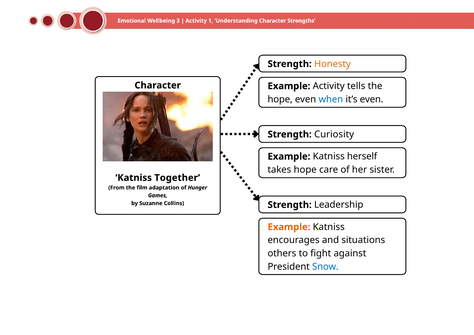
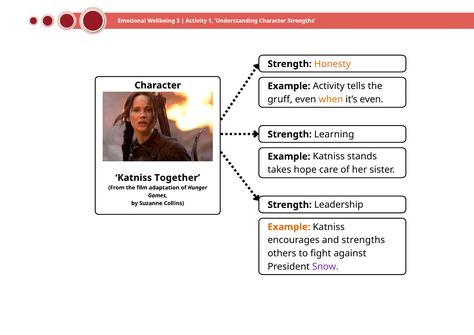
hope at (280, 99): hope -> gruff
when colour: blue -> orange
Curiosity: Curiosity -> Learning
herself: herself -> stands
and situations: situations -> strengths
Snow colour: blue -> purple
